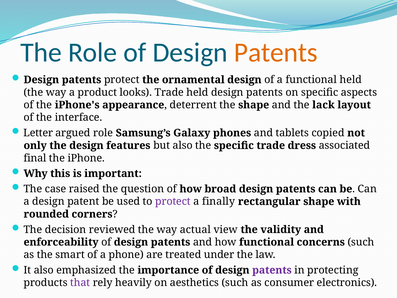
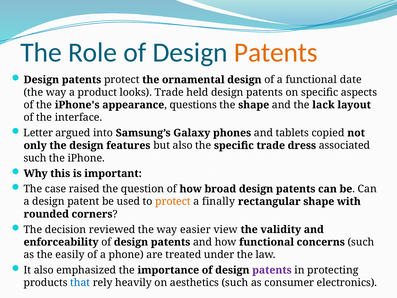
functional held: held -> date
deterrent: deterrent -> questions
argued role: role -> into
final at (35, 158): final -> such
protect at (173, 201) colour: purple -> orange
actual: actual -> easier
smart: smart -> easily
that colour: purple -> blue
